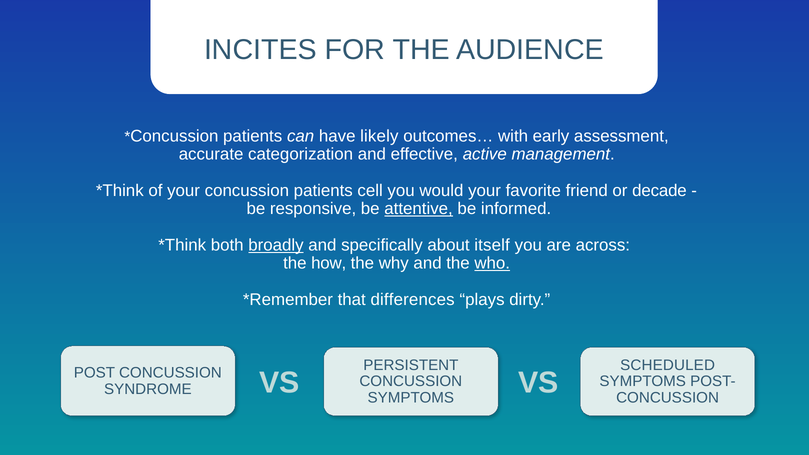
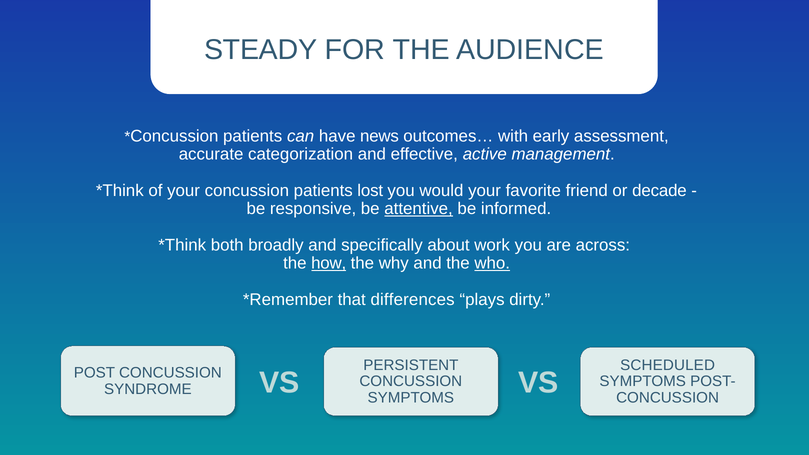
INCITES: INCITES -> STEADY
likely: likely -> news
cell: cell -> lost
broadly underline: present -> none
itself: itself -> work
how underline: none -> present
